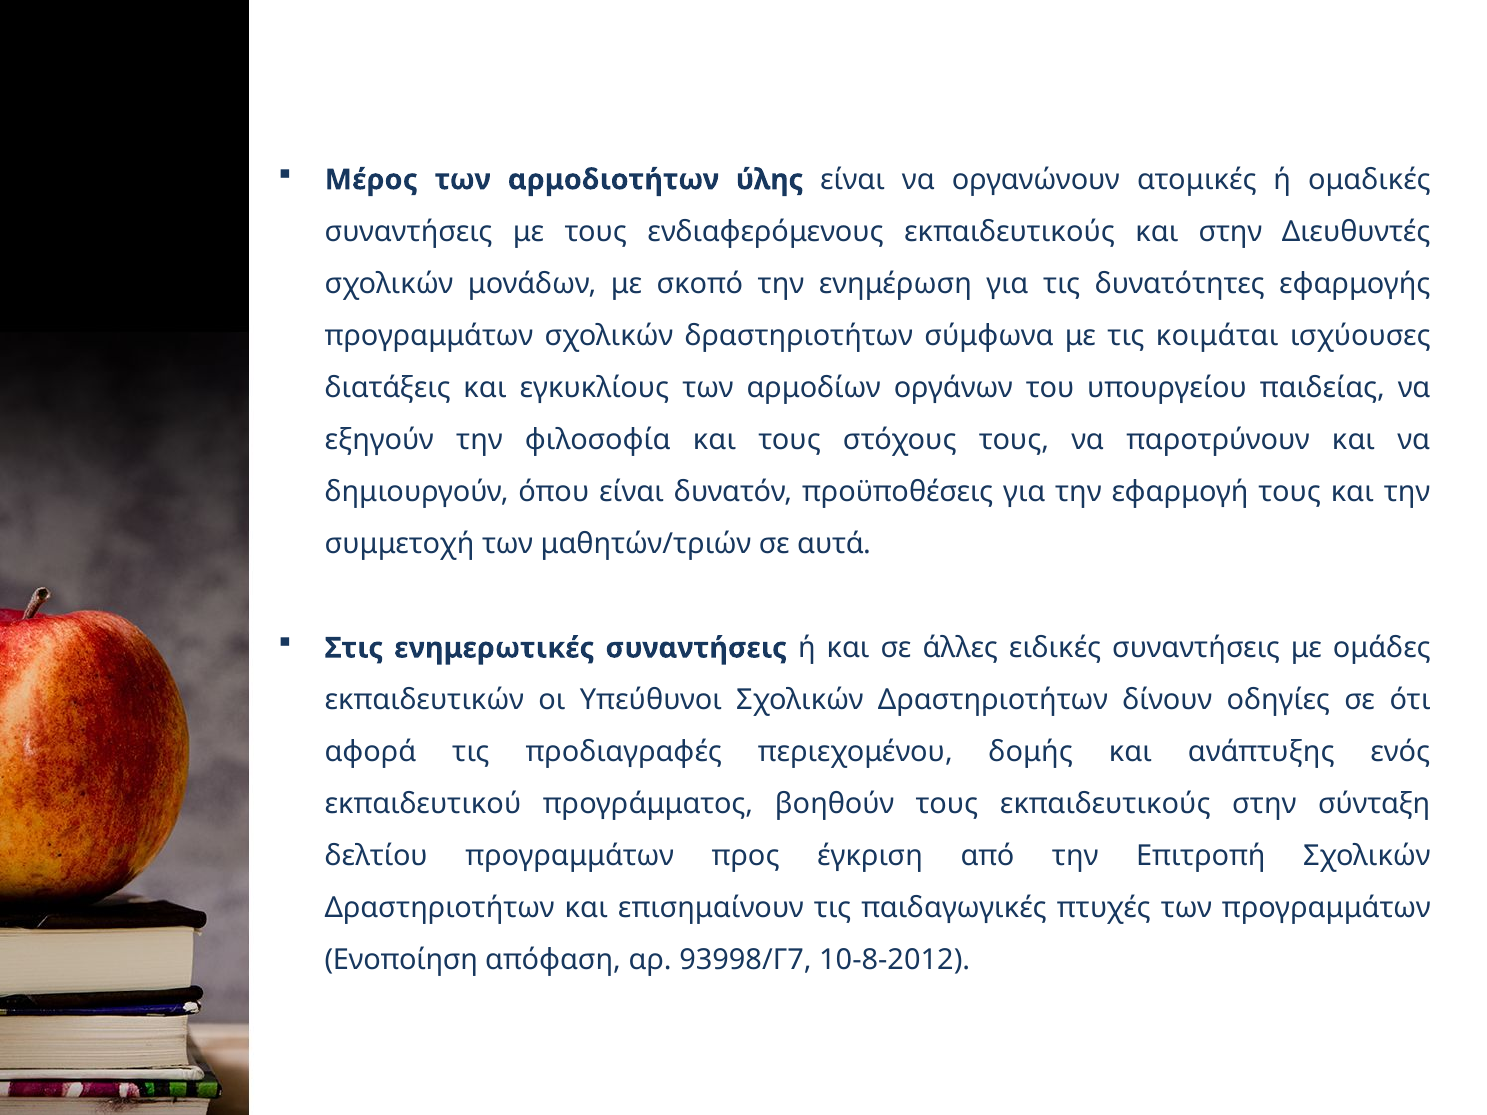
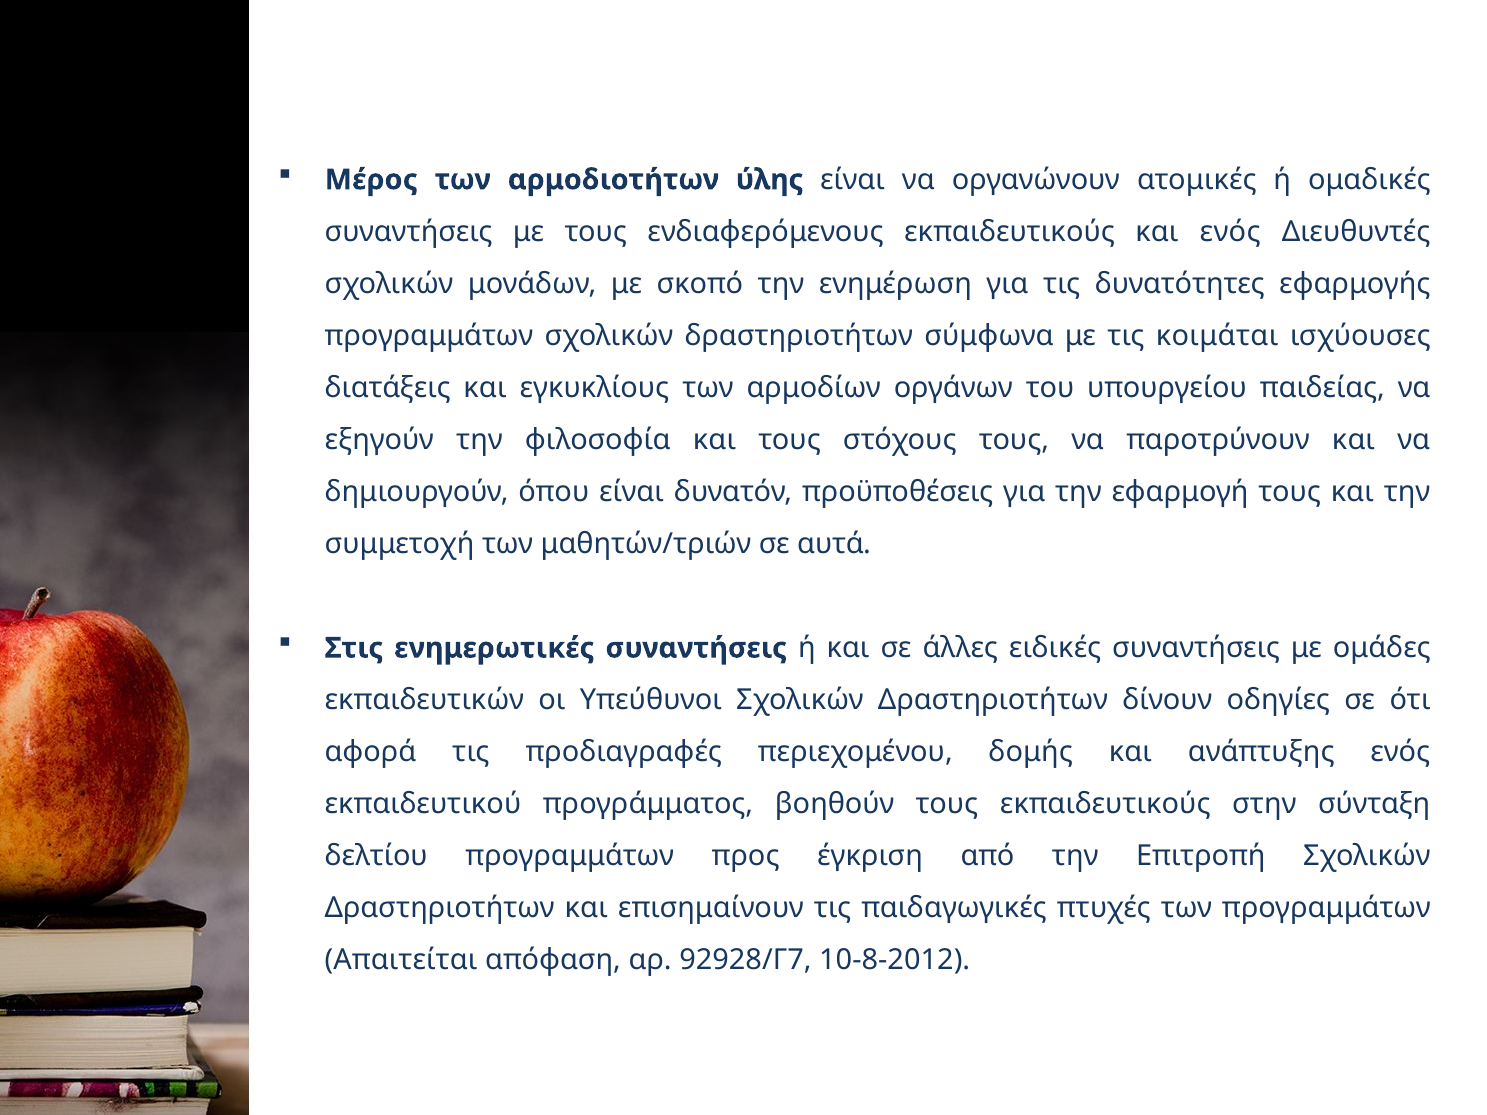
και στην: στην -> ενός
Ενοποίηση: Ενοποίηση -> Απαιτείται
93998/Γ7: 93998/Γ7 -> 92928/Γ7
